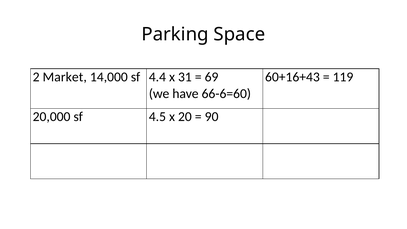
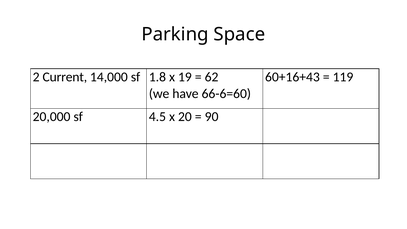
Market: Market -> Current
4.4: 4.4 -> 1.8
31: 31 -> 19
69: 69 -> 62
